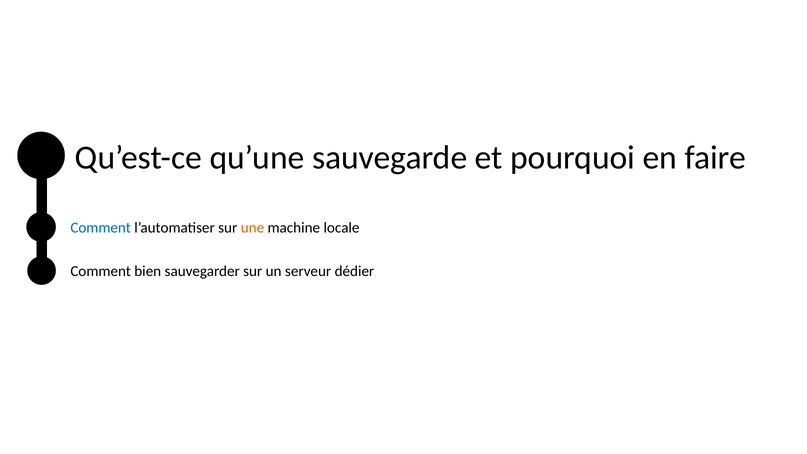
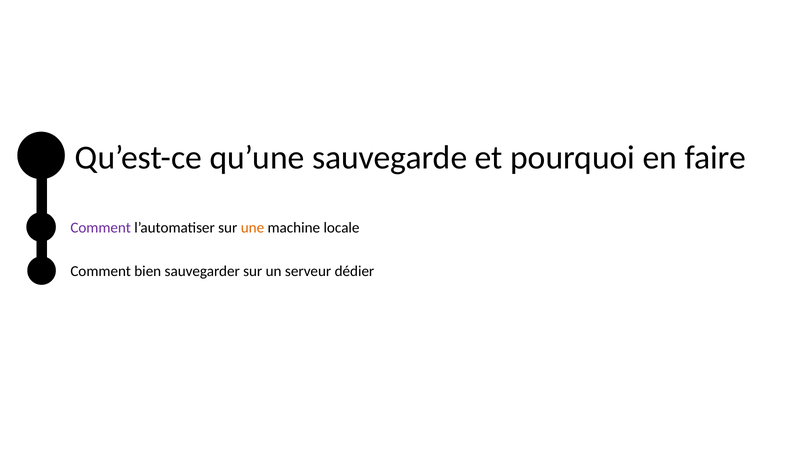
Comment at (101, 228) colour: blue -> purple
